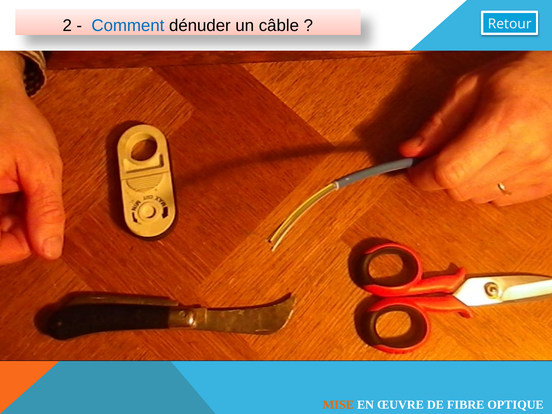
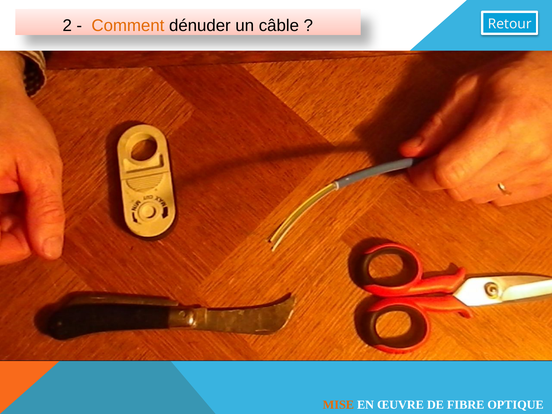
Comment colour: blue -> orange
